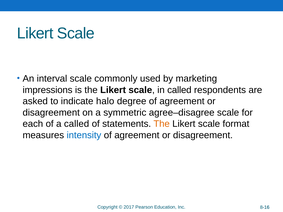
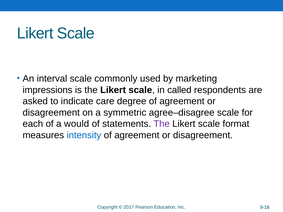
halo: halo -> care
a called: called -> would
The at (162, 124) colour: orange -> purple
